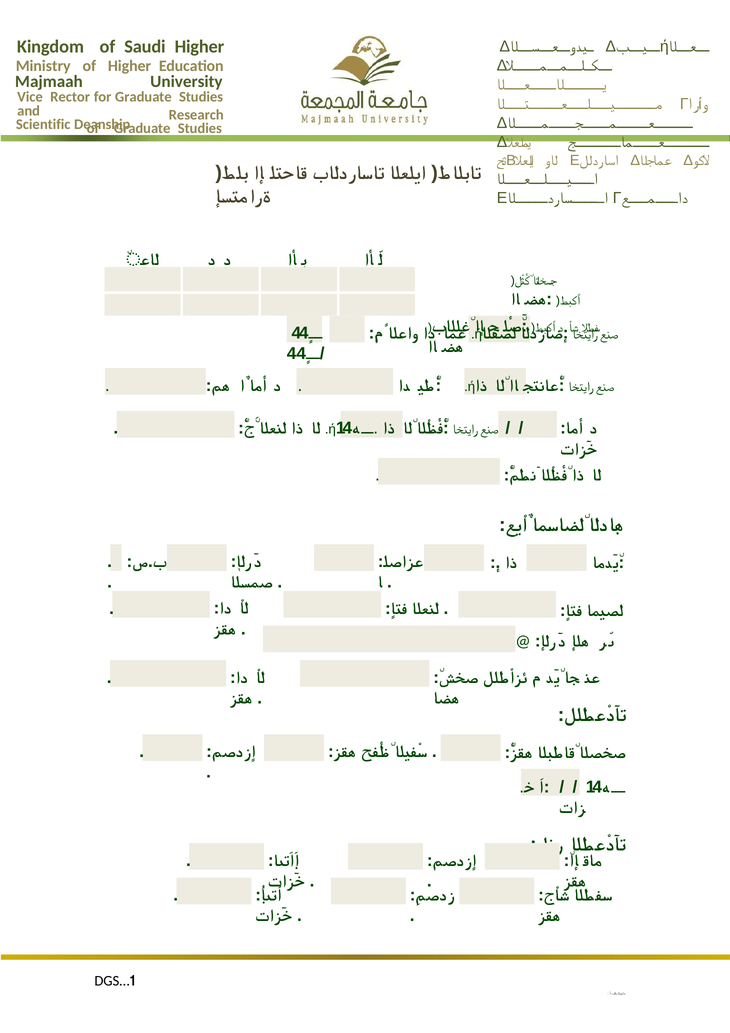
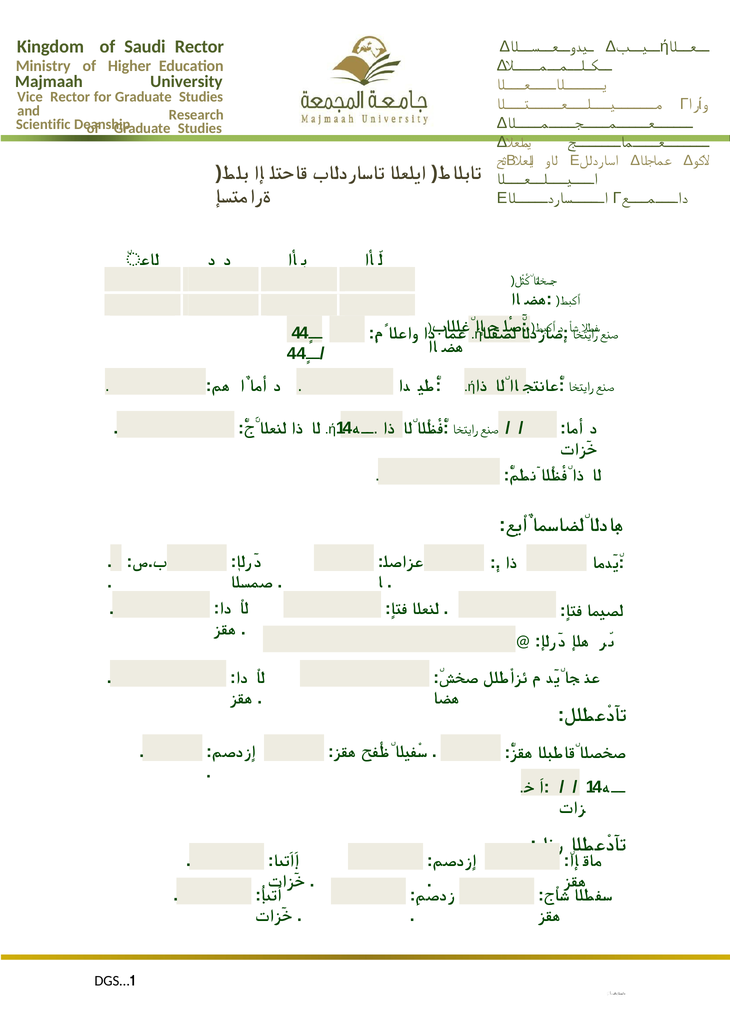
Saudi Higher: Higher -> Rector
